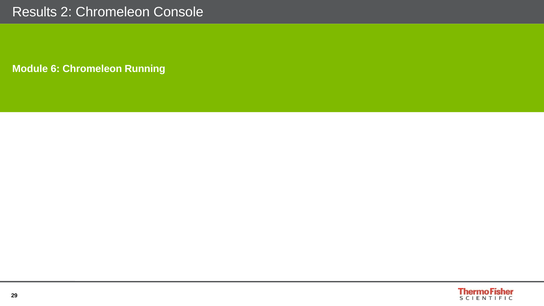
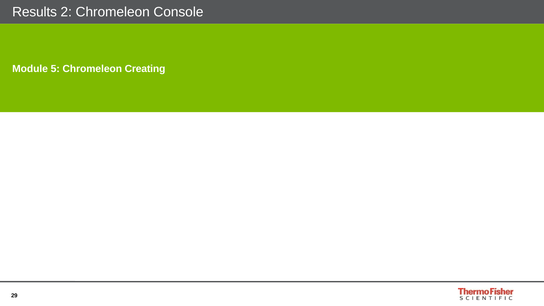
6: 6 -> 5
Running: Running -> Creating
